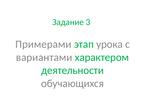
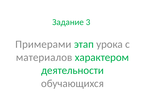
вариантами: вариантами -> материалов
